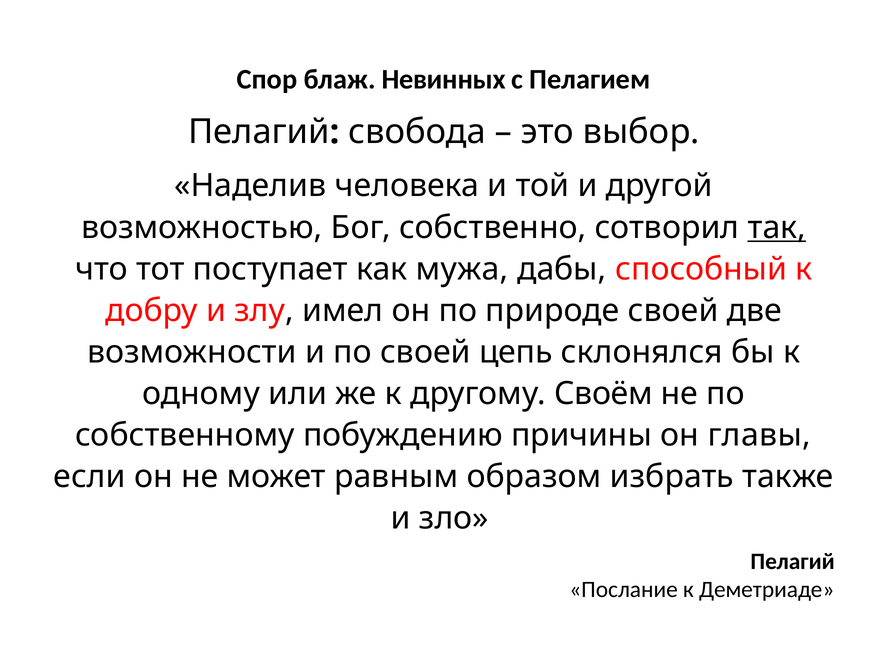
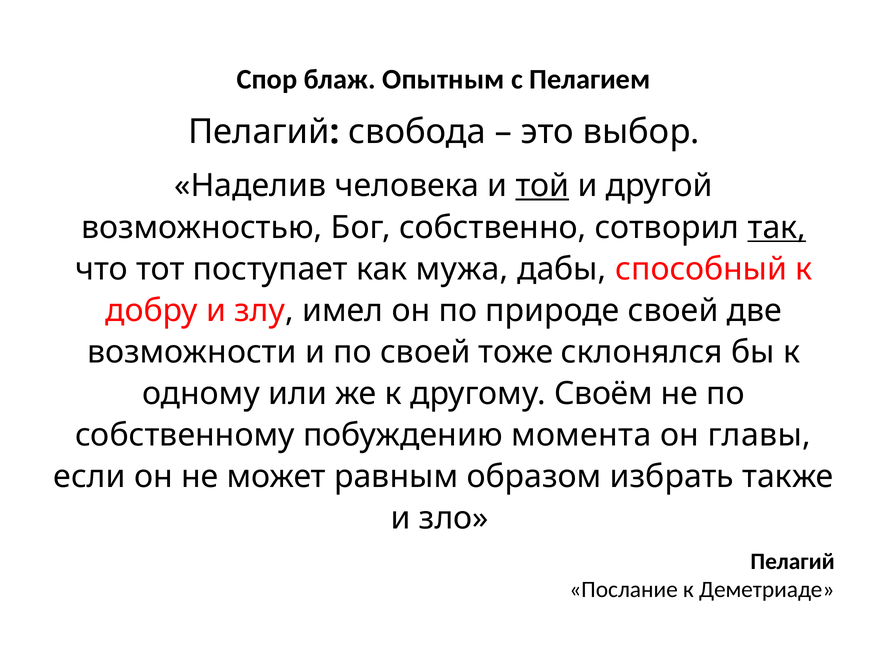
Невинных: Невинных -> Опытным
той underline: none -> present
цепь: цепь -> тоже
причины: причины -> момента
